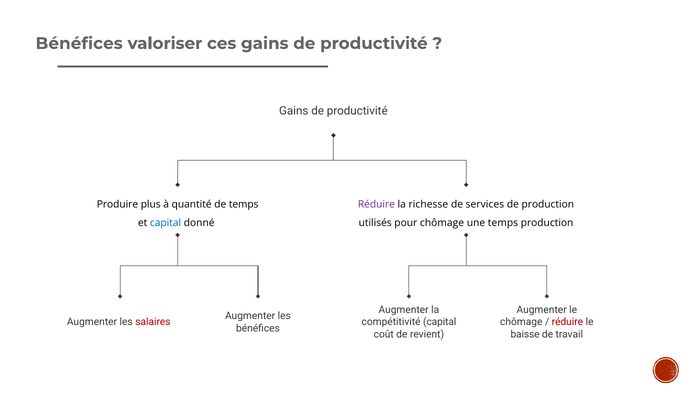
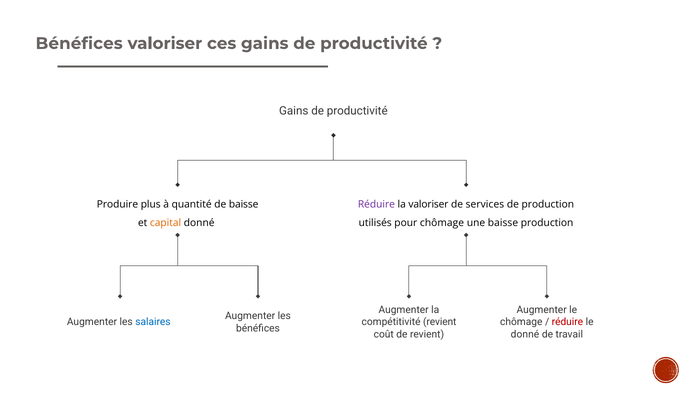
de temps: temps -> baisse
la richesse: richesse -> valoriser
capital at (166, 223) colour: blue -> orange
une temps: temps -> baisse
salaires colour: red -> blue
compétitivité capital: capital -> revient
baisse at (525, 334): baisse -> donné
